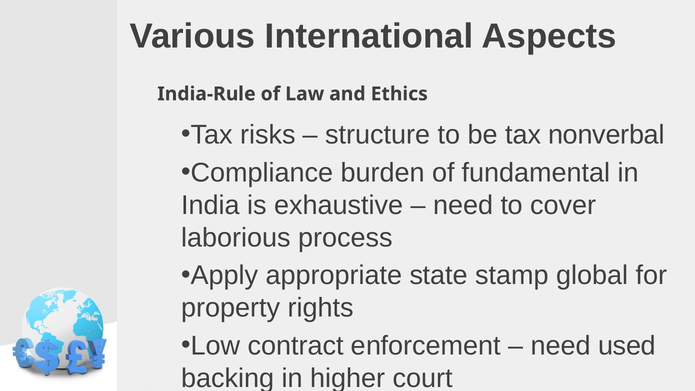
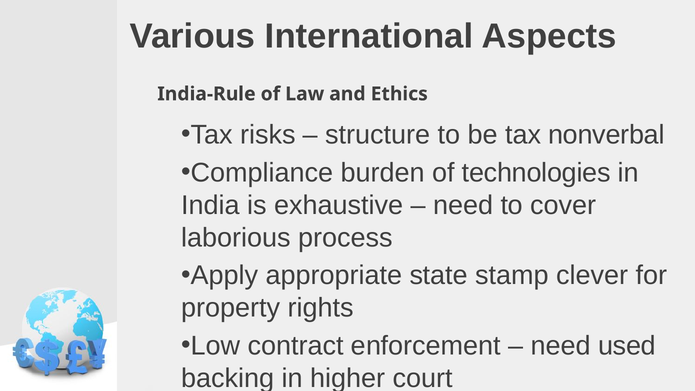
fundamental: fundamental -> technologies
global: global -> clever
